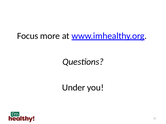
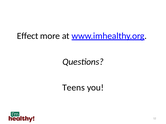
Focus: Focus -> Effect
Under: Under -> Teens
